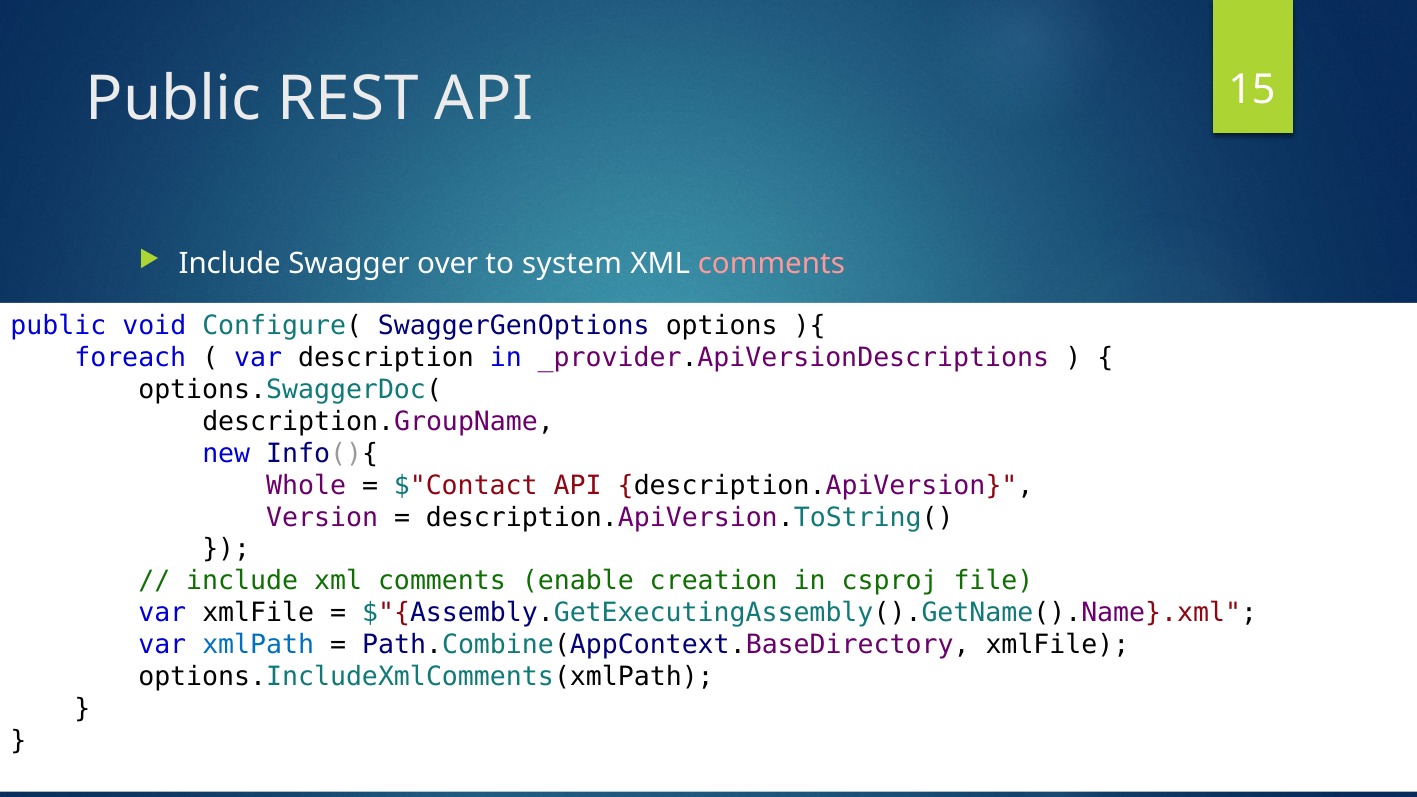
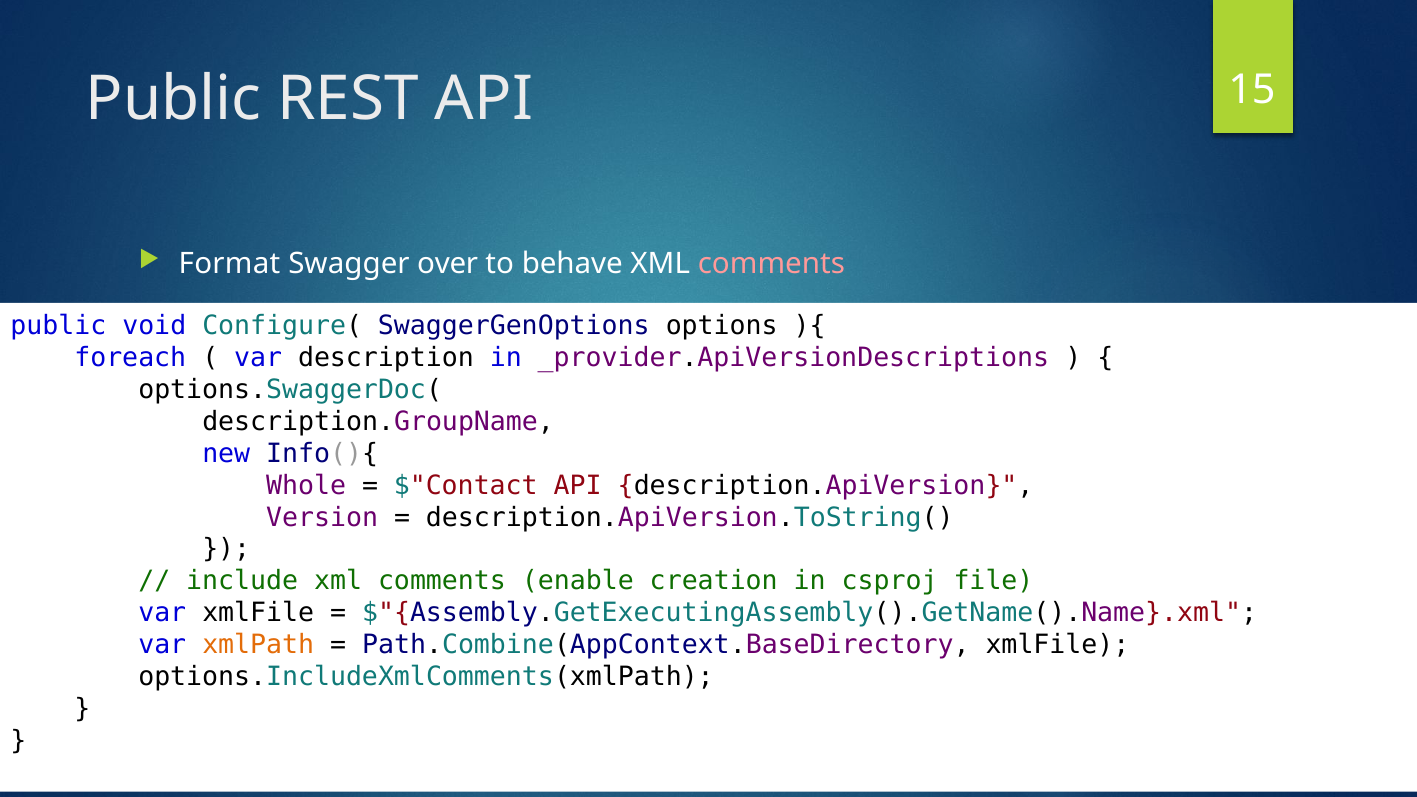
Include at (230, 264): Include -> Format
system: system -> behave
xmlPath colour: blue -> orange
